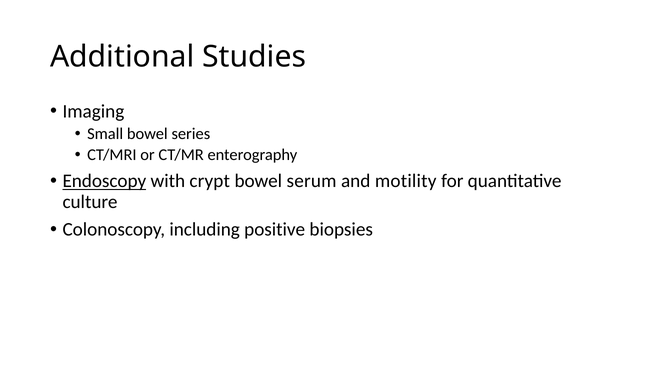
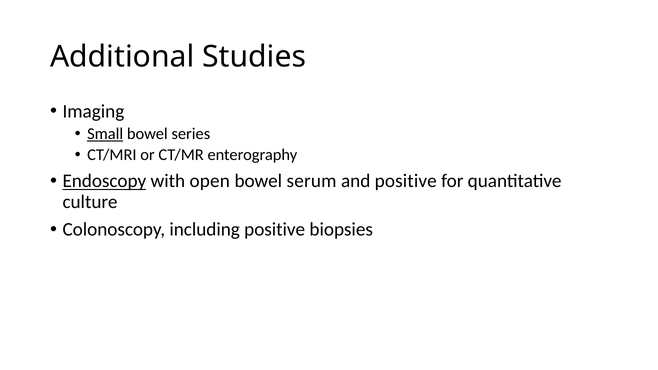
Small underline: none -> present
crypt: crypt -> open
and motility: motility -> positive
